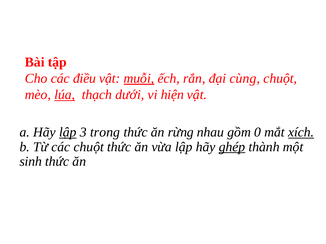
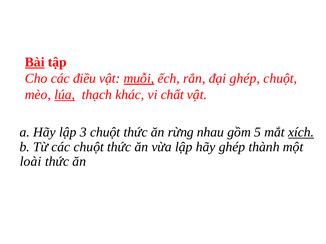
Bài underline: none -> present
đại cùng: cùng -> ghép
dưới: dưới -> khác
hiện: hiện -> chất
lập at (68, 132) underline: present -> none
3 trong: trong -> chuột
0: 0 -> 5
ghép at (232, 147) underline: present -> none
sinh: sinh -> loài
